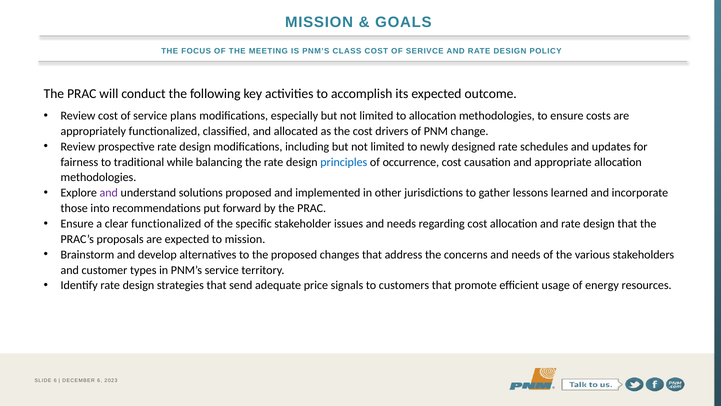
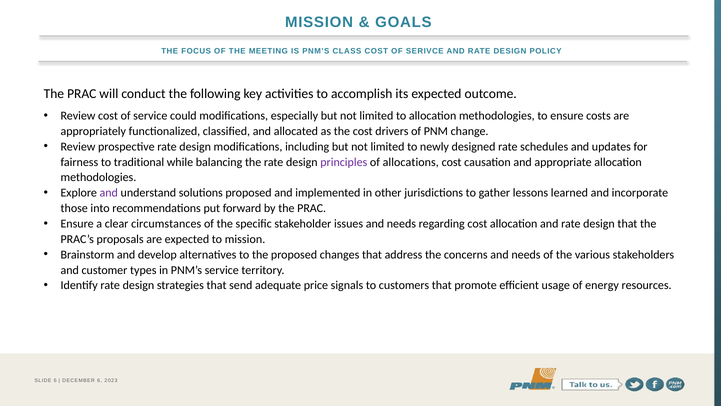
plans: plans -> could
principles colour: blue -> purple
occurrence: occurrence -> allocations
clear functionalized: functionalized -> circumstances
